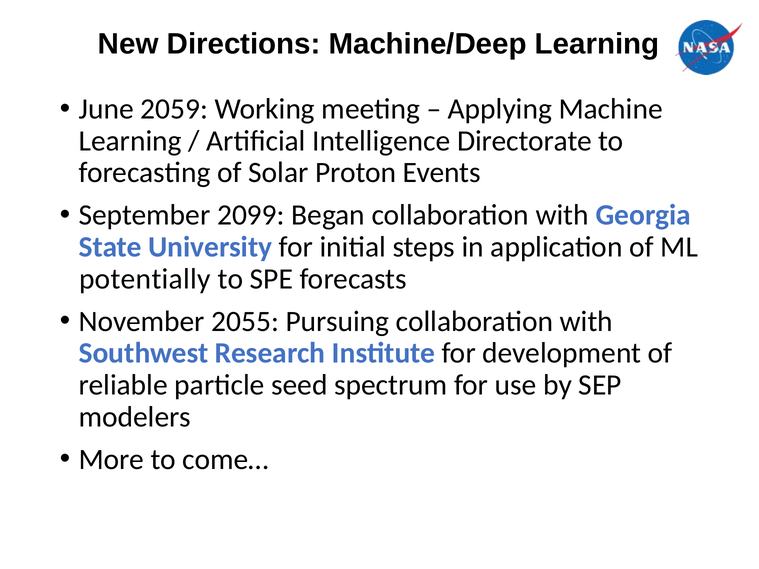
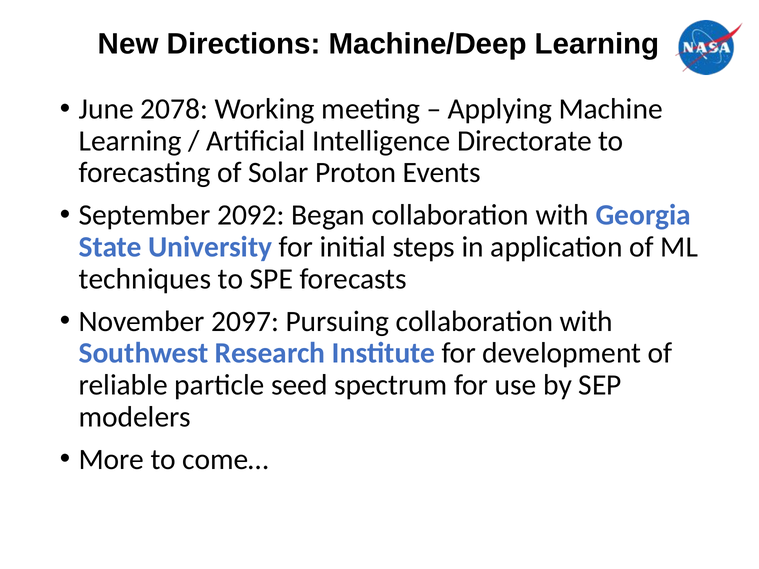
2059: 2059 -> 2078
2099: 2099 -> 2092
potentially: potentially -> techniques
2055: 2055 -> 2097
